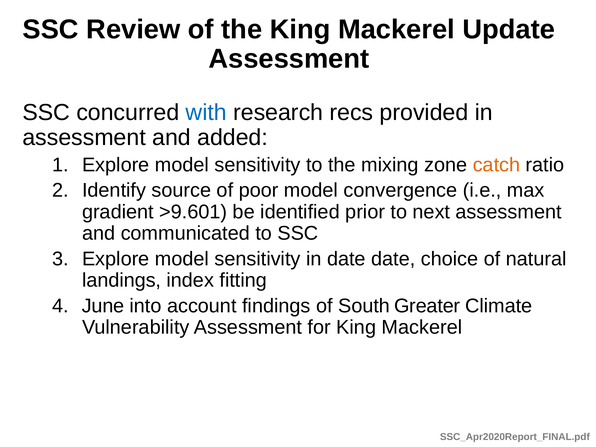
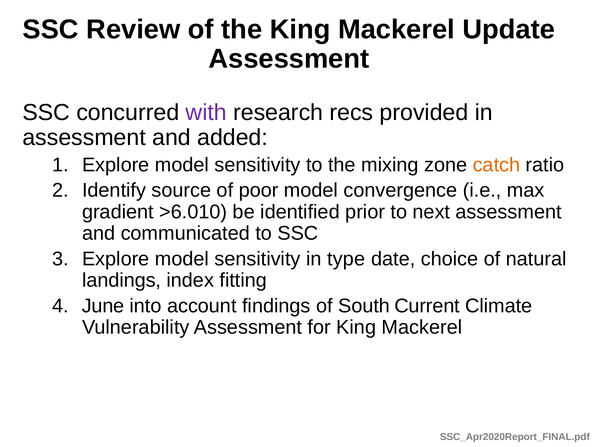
with colour: blue -> purple
>9.601: >9.601 -> >6.010
in date: date -> type
Greater: Greater -> Current
